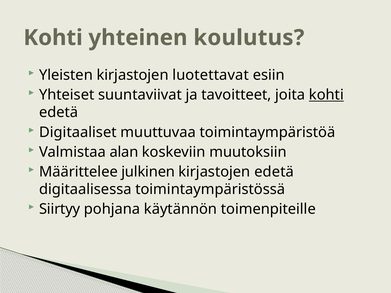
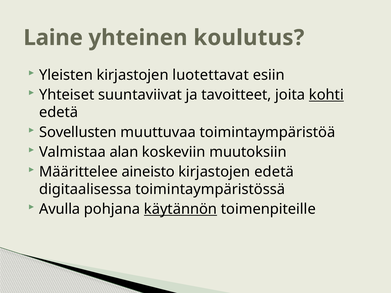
Kohti at (53, 38): Kohti -> Laine
Digitaaliset: Digitaaliset -> Sovellusten
julkinen: julkinen -> aineisto
Siirtyy: Siirtyy -> Avulla
käytännön underline: none -> present
